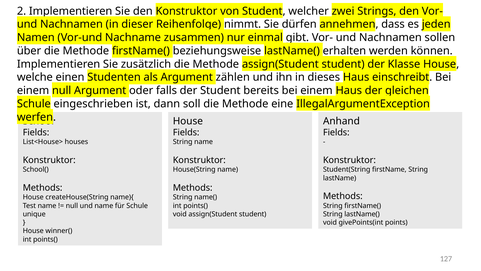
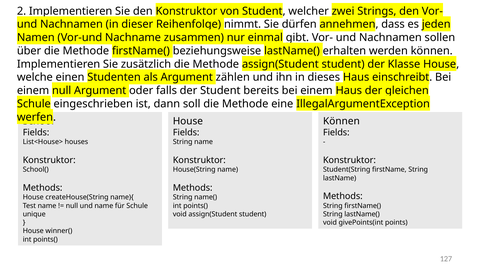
Anhand at (341, 121): Anhand -> Können
